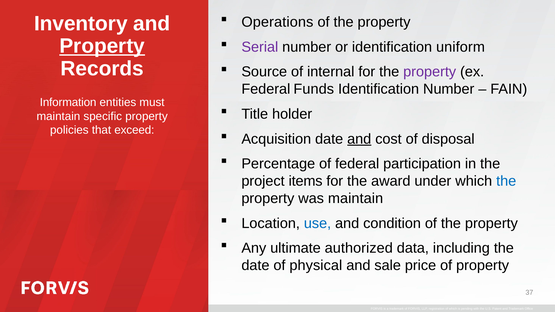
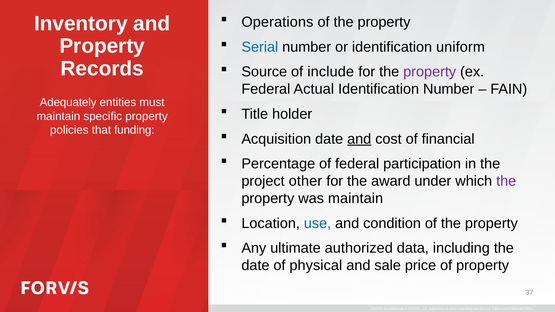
Property at (102, 46) underline: present -> none
Serial colour: purple -> blue
internal: internal -> include
Funds: Funds -> Actual
Information: Information -> Adequately
exceed: exceed -> funding
disposal: disposal -> financial
items: items -> other
the at (506, 181) colour: blue -> purple
